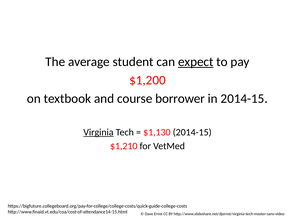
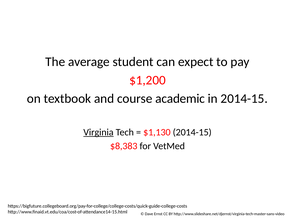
expect underline: present -> none
borrower: borrower -> academic
$1,210: $1,210 -> $8,383
